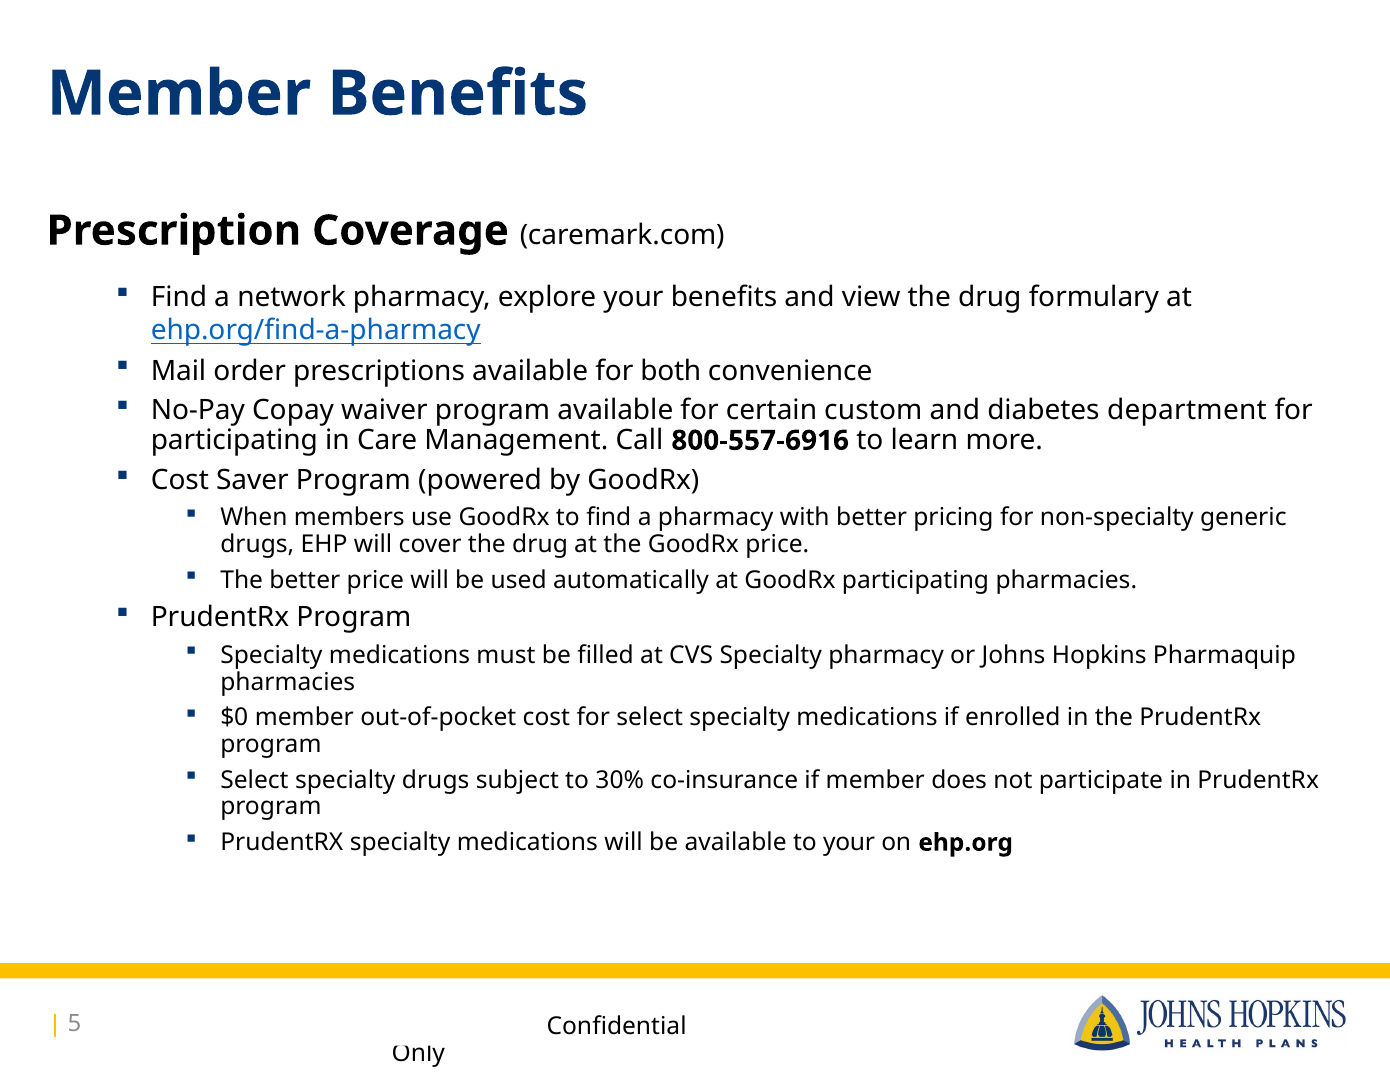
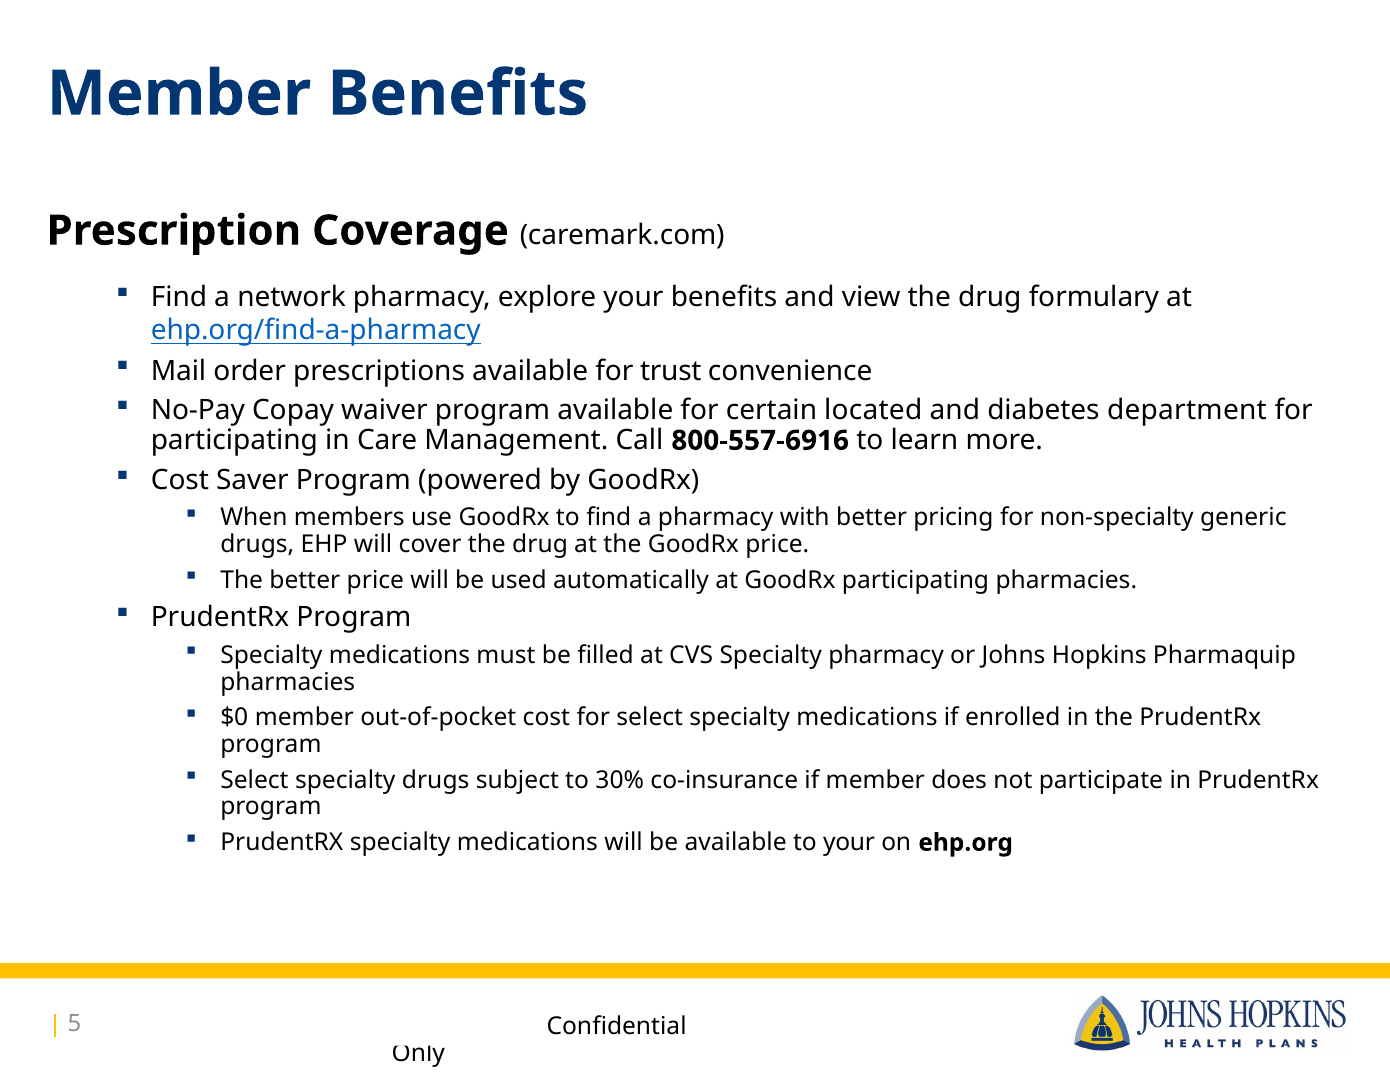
both: both -> trust
custom: custom -> located
